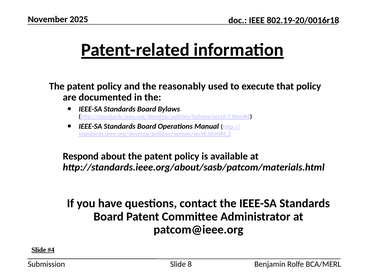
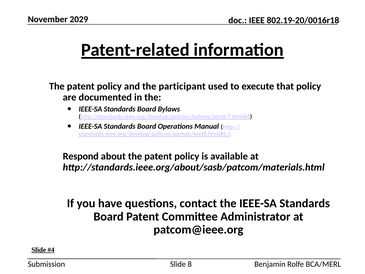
2025: 2025 -> 2029
reasonably: reasonably -> participant
